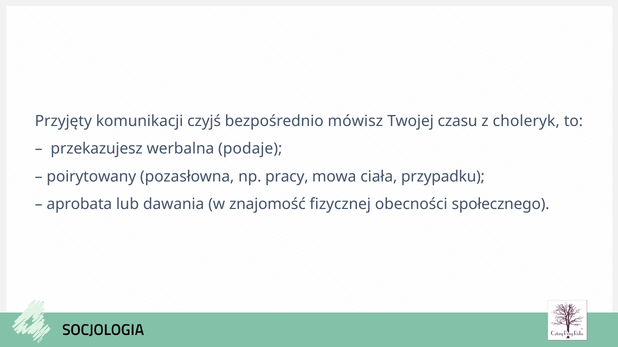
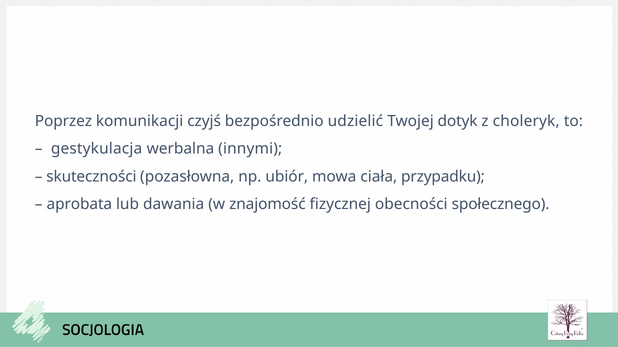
Przyjęty: Przyjęty -> Poprzez
mówisz: mówisz -> udzielić
czasu: czasu -> dotyk
przekazujesz: przekazujesz -> gestykulacja
podaje: podaje -> innymi
poirytowany: poirytowany -> skuteczności
pracy: pracy -> ubiór
